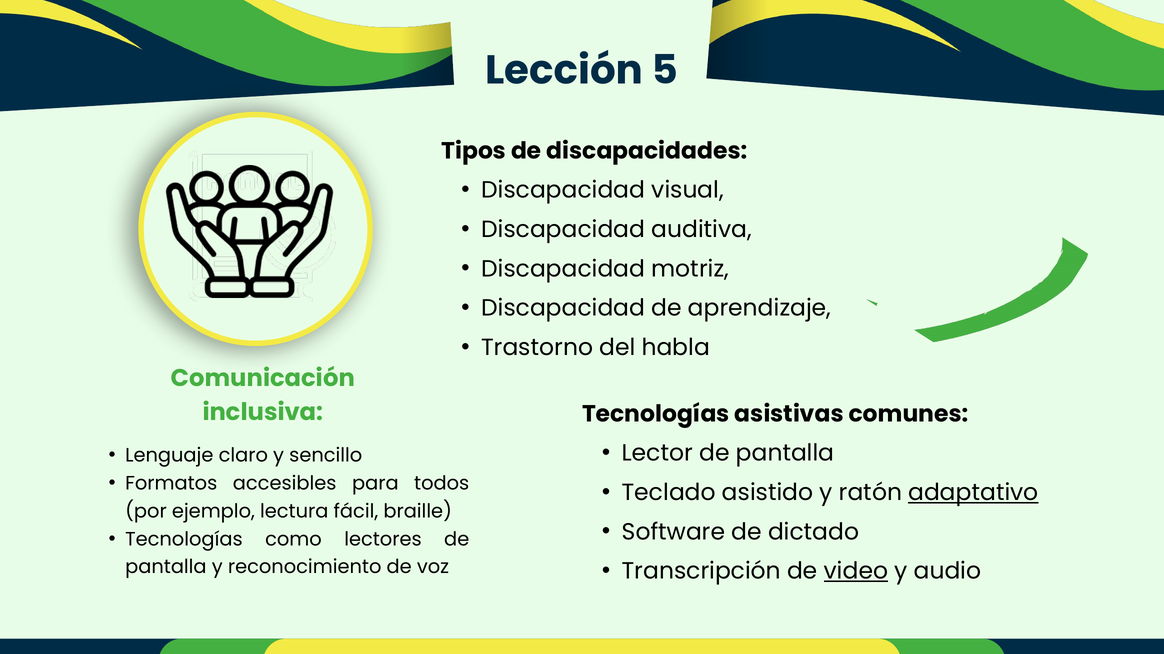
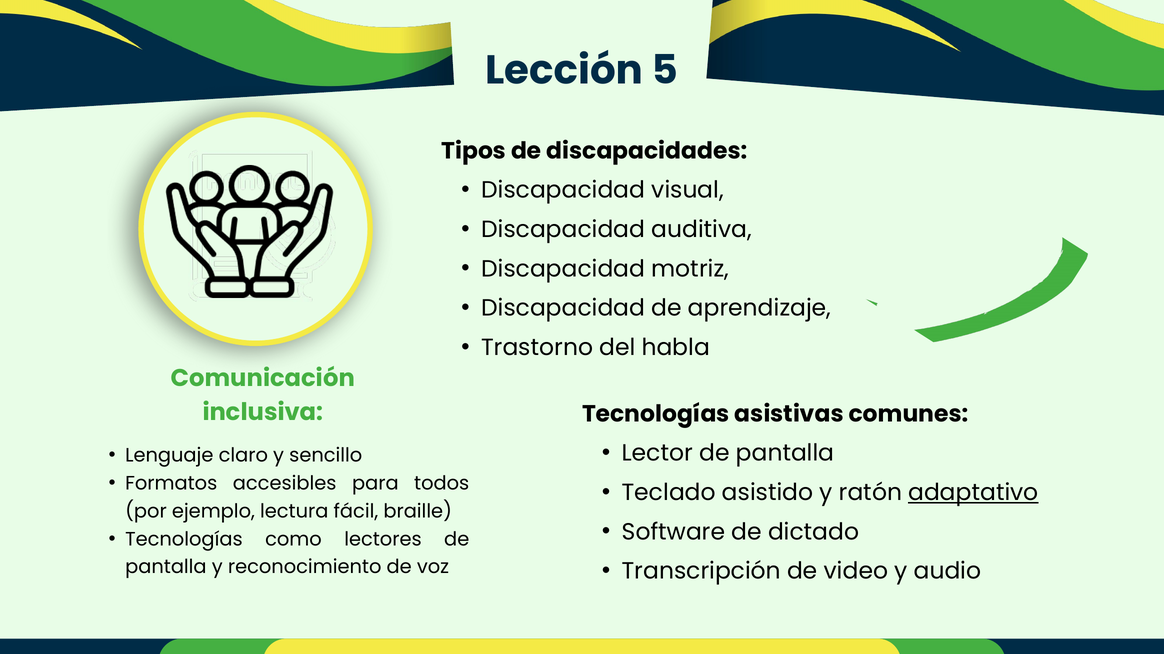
video underline: present -> none
